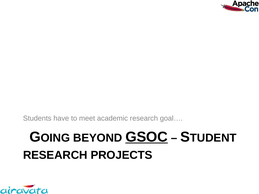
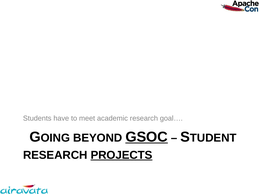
PROJECTS underline: none -> present
